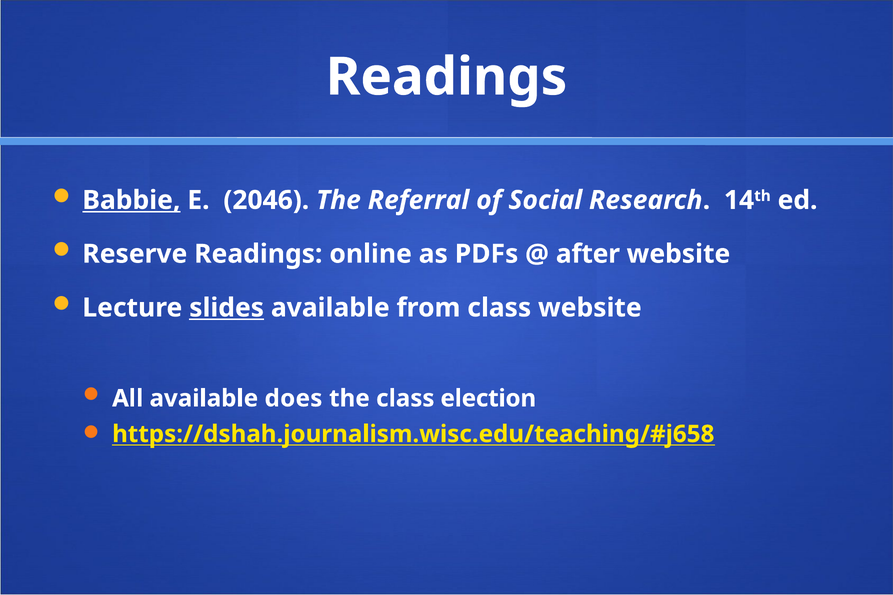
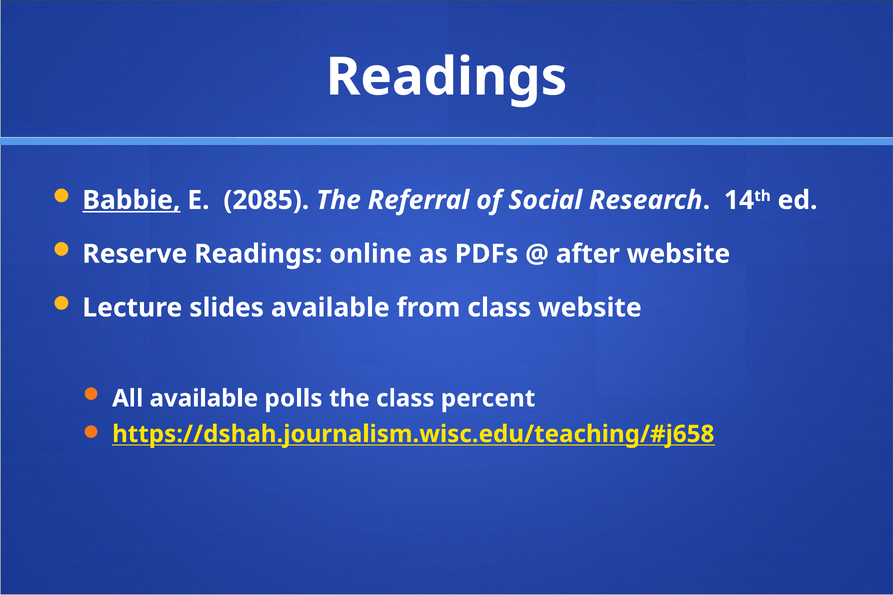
2046: 2046 -> 2085
slides underline: present -> none
does: does -> polls
election: election -> percent
